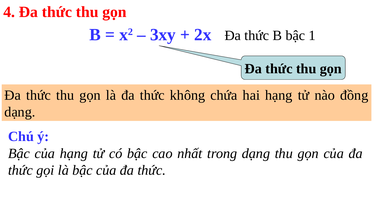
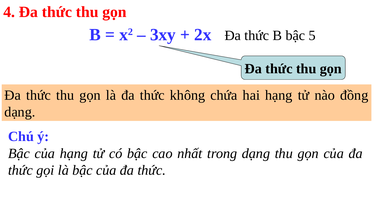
1: 1 -> 5
